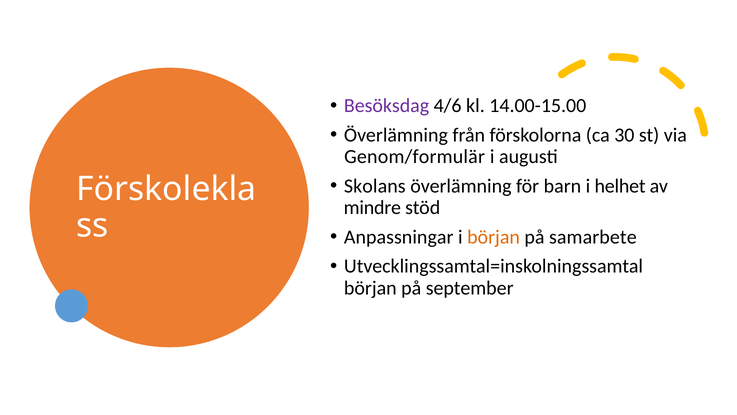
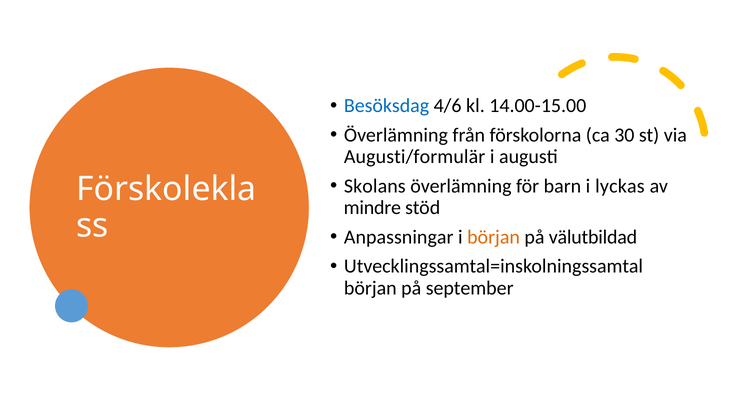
Besöksdag colour: purple -> blue
Genom/formulär: Genom/formulär -> Augusti/formulär
helhet: helhet -> lyckas
samarbete: samarbete -> välutbildad
